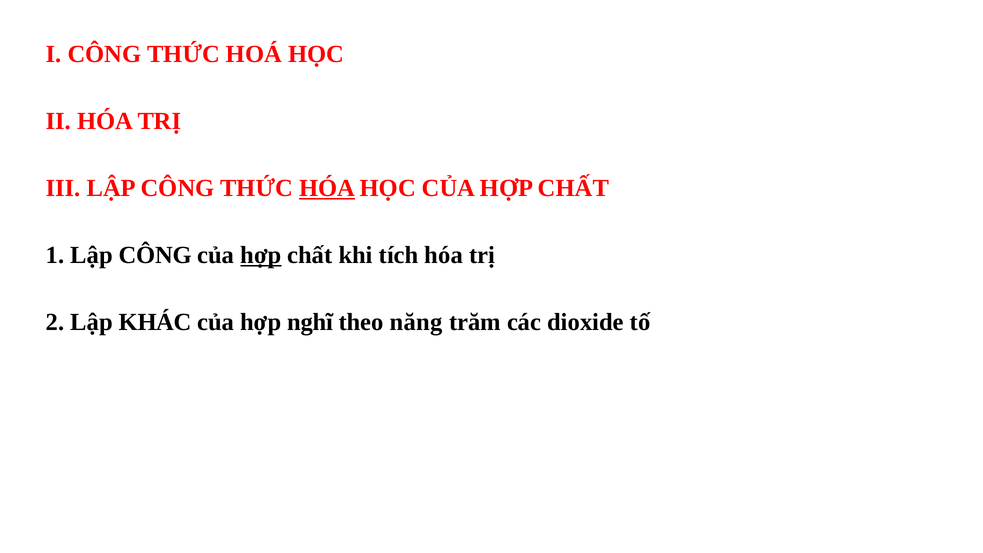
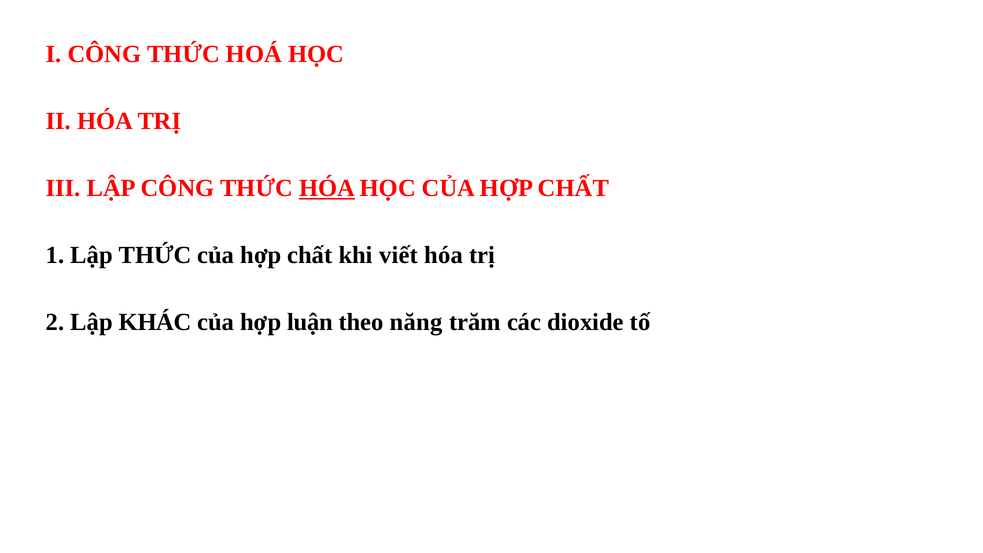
1 Lập CÔNG: CÔNG -> THỨC
hợp at (261, 255) underline: present -> none
tích: tích -> viết
nghĩ: nghĩ -> luận
